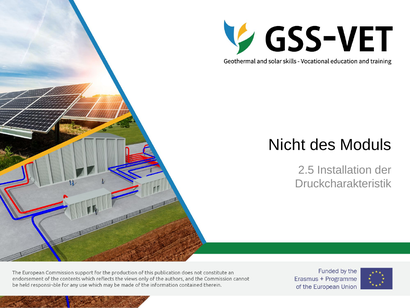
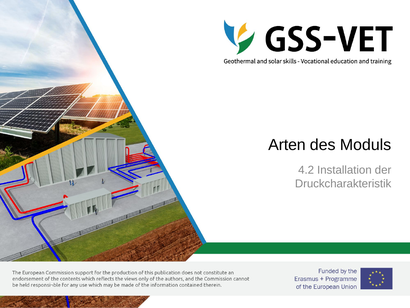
Nicht: Nicht -> Arten
2.5: 2.5 -> 4.2
